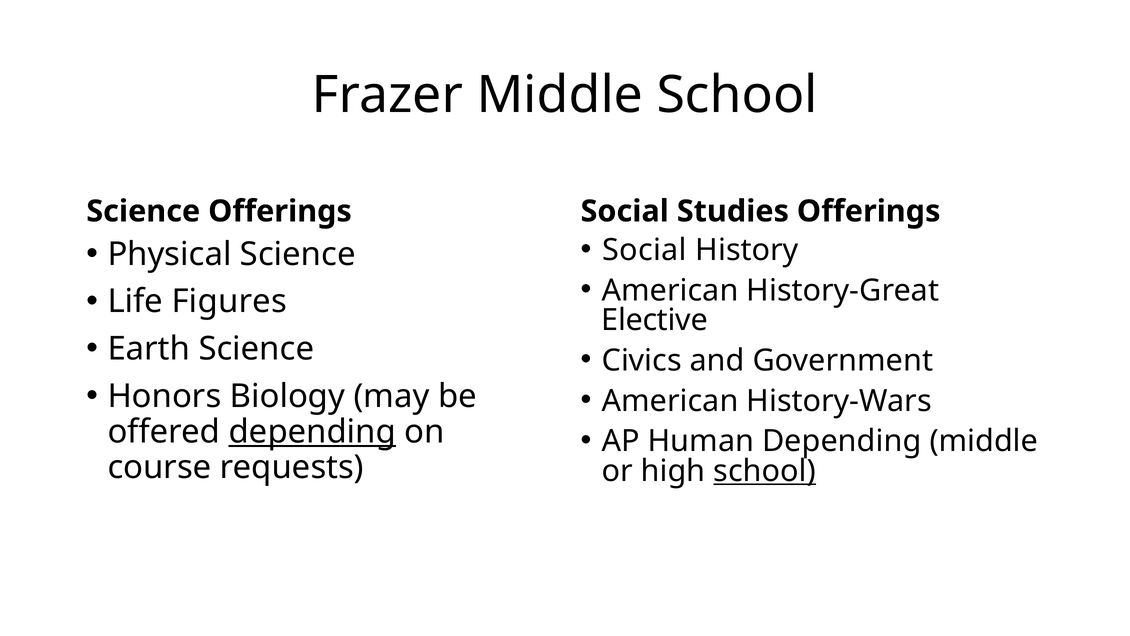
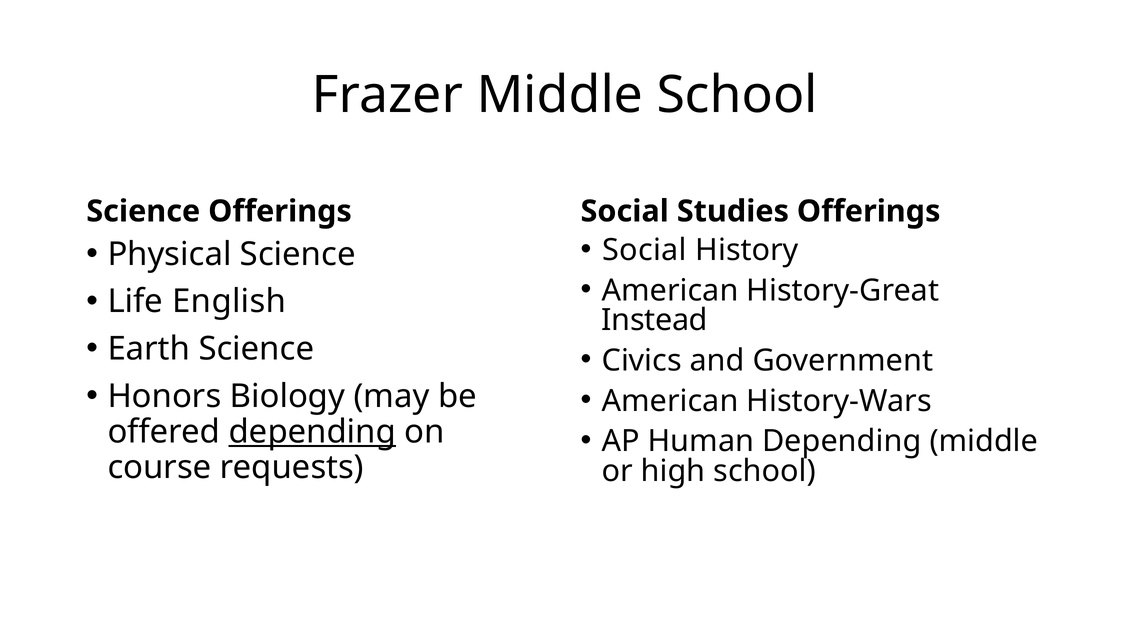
Figures: Figures -> English
Elective: Elective -> Instead
school at (765, 471) underline: present -> none
